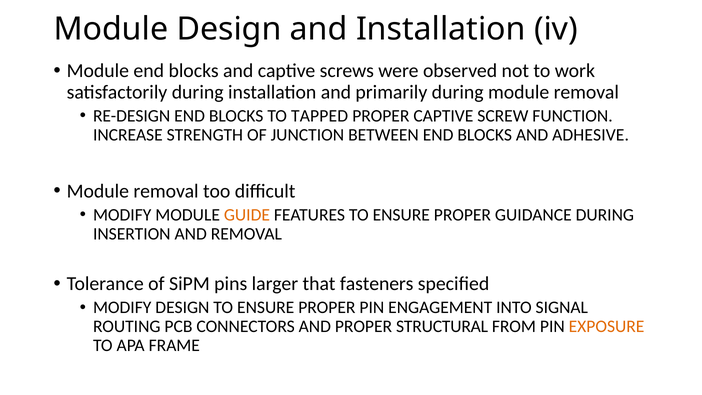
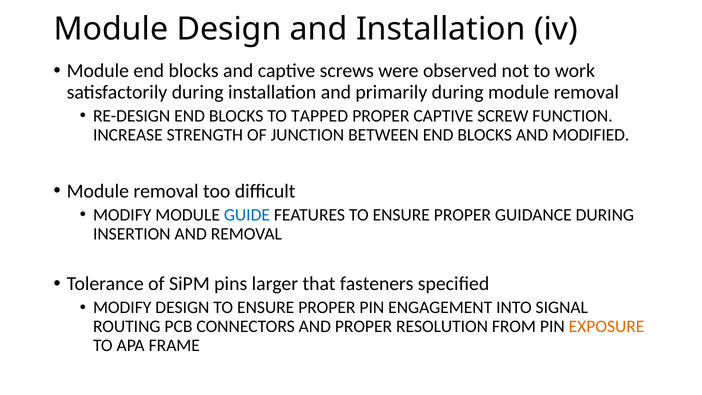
ADHESIVE: ADHESIVE -> MODIFIED
GUIDE colour: orange -> blue
STRUCTURAL: STRUCTURAL -> RESOLUTION
